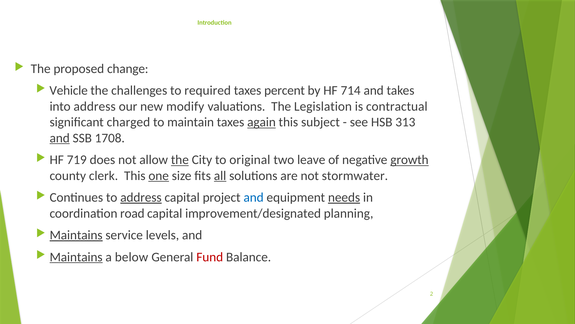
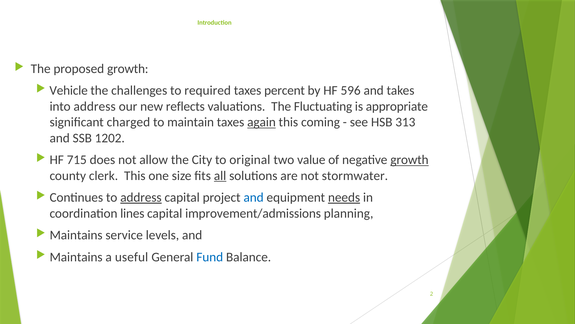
proposed change: change -> growth
714: 714 -> 596
modify: modify -> reflects
Legislation: Legislation -> Fluctuating
contractual: contractual -> appropriate
subject: subject -> coming
and at (60, 138) underline: present -> none
1708: 1708 -> 1202
719: 719 -> 715
the at (180, 160) underline: present -> none
leave: leave -> value
one underline: present -> none
road: road -> lines
improvement/designated: improvement/designated -> improvement/admissions
Maintains at (76, 235) underline: present -> none
Maintains at (76, 257) underline: present -> none
below: below -> useful
Fund colour: red -> blue
